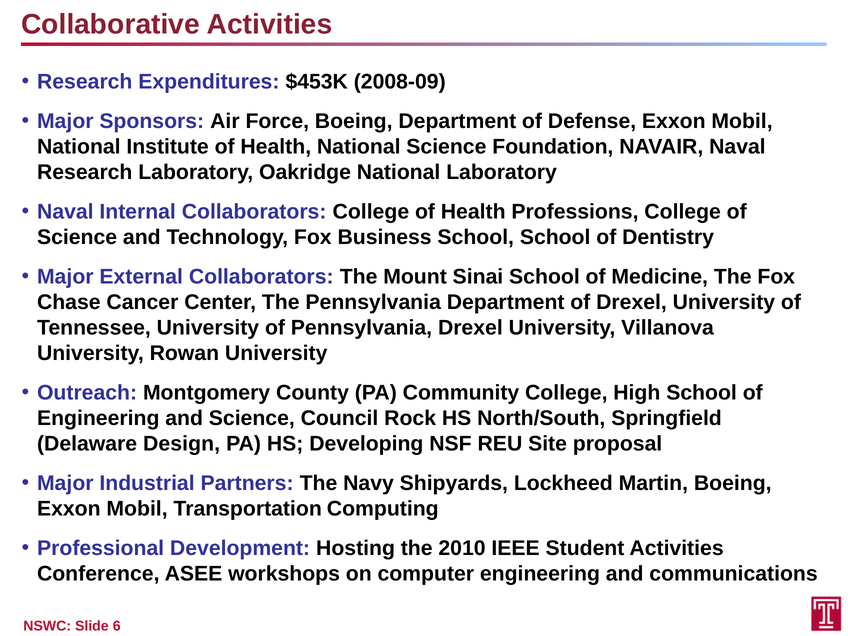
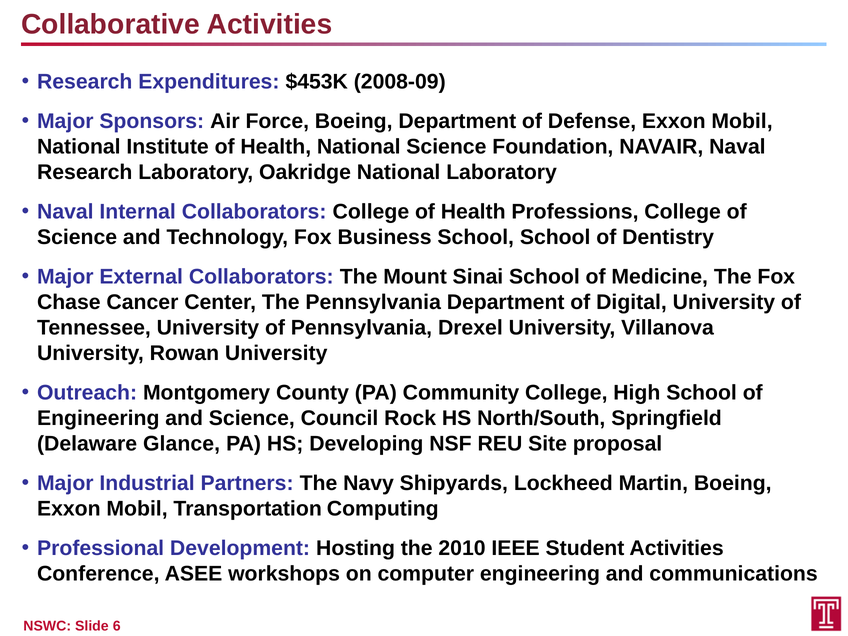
of Drexel: Drexel -> Digital
Design: Design -> Glance
